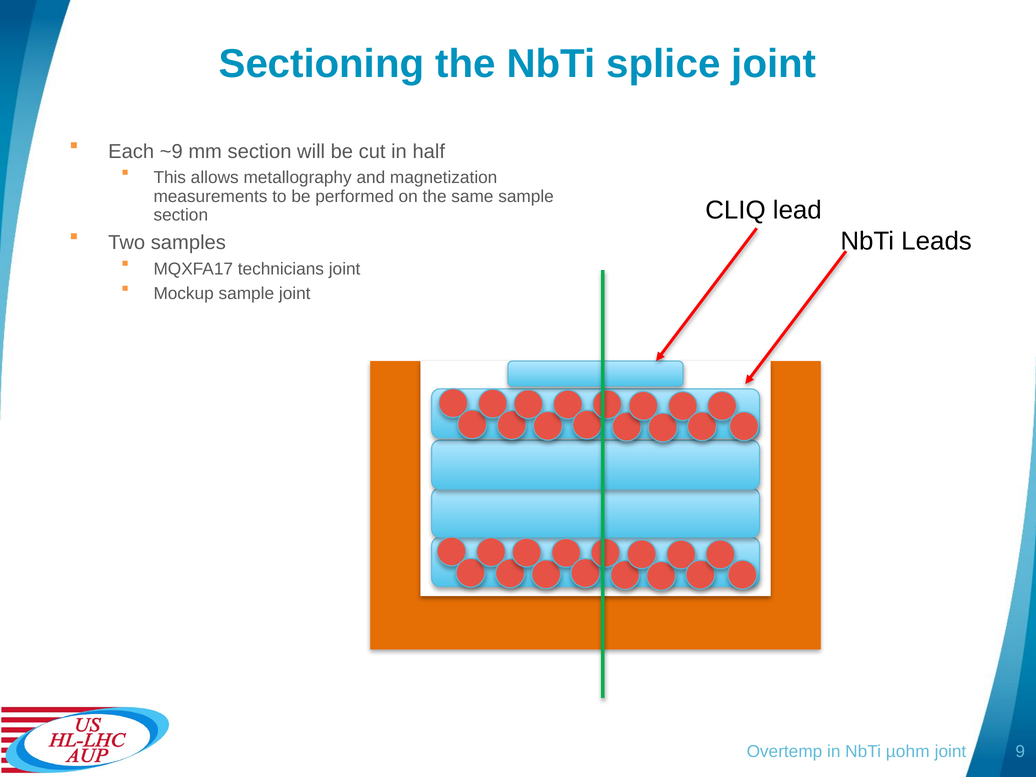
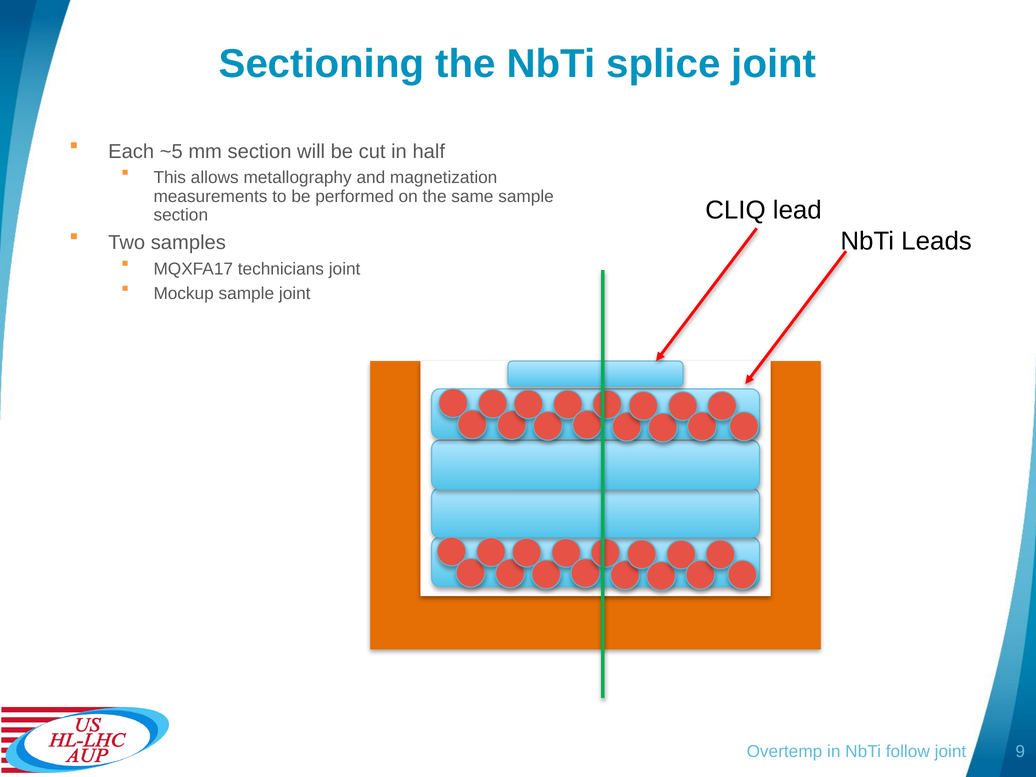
~9: ~9 -> ~5
µohm: µohm -> follow
